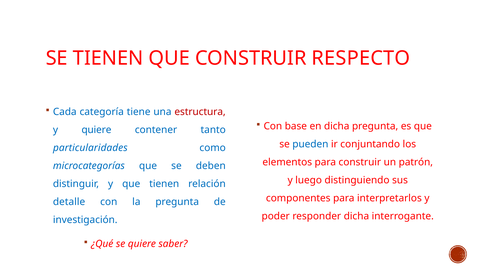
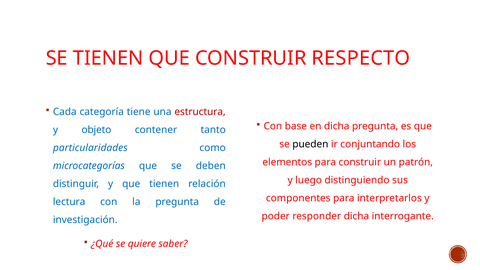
y quiere: quiere -> objeto
pueden colour: blue -> black
detalle: detalle -> lectura
